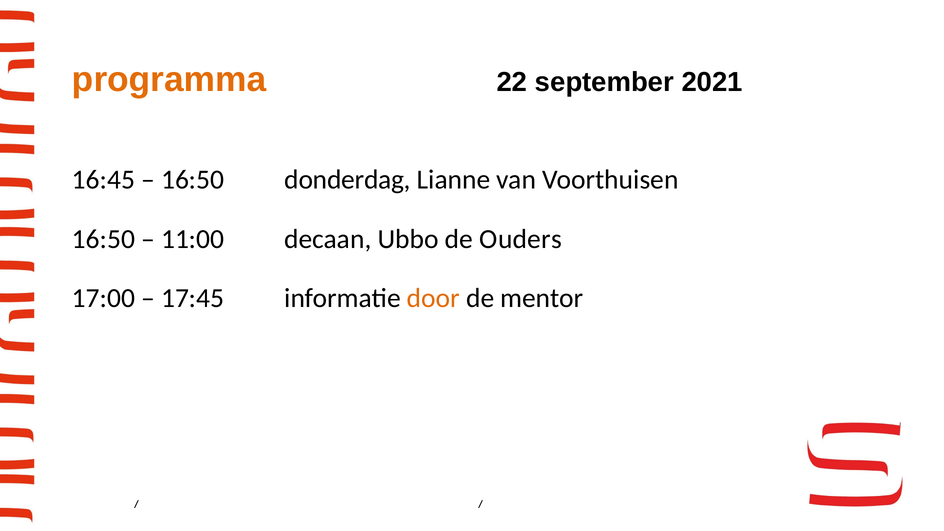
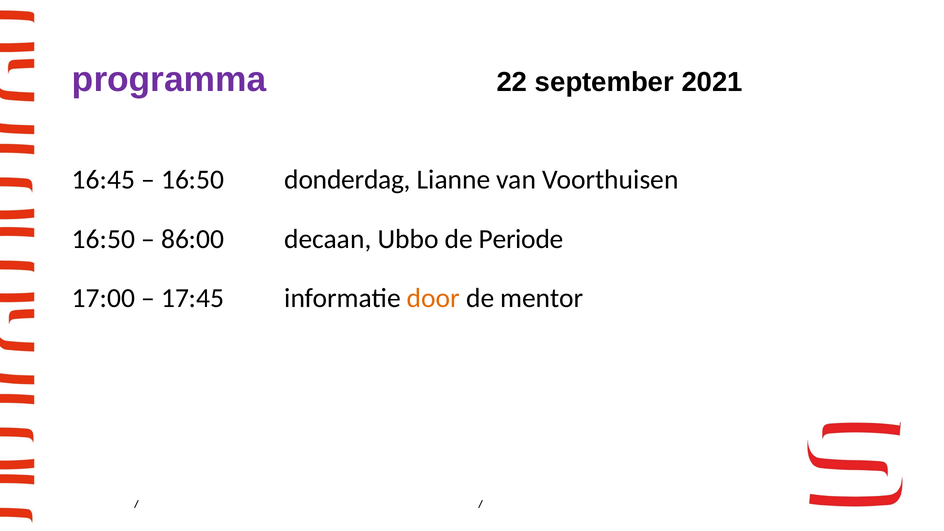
programma colour: orange -> purple
11:00: 11:00 -> 86:00
Ouders: Ouders -> Periode
